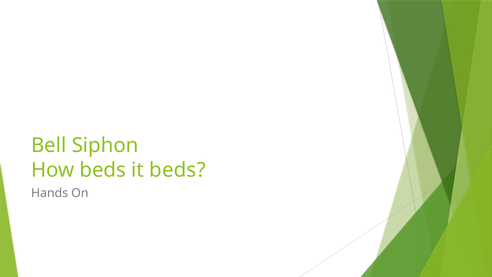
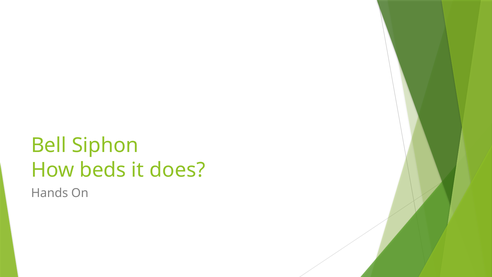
it beds: beds -> does
